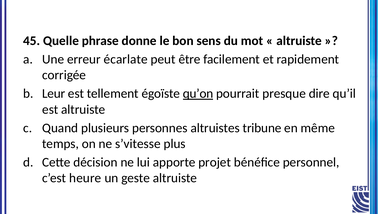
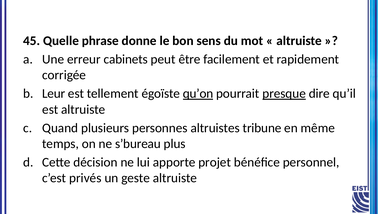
écarlate: écarlate -> cabinets
presque underline: none -> present
s’vitesse: s’vitesse -> s’bureau
heure: heure -> privés
